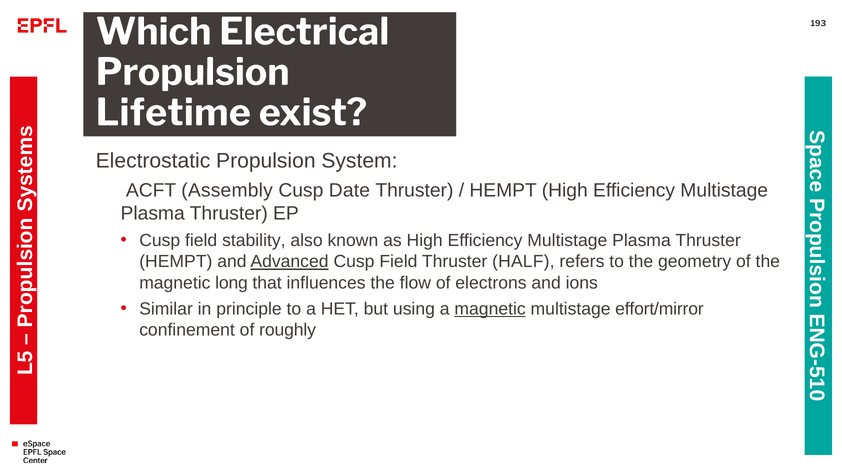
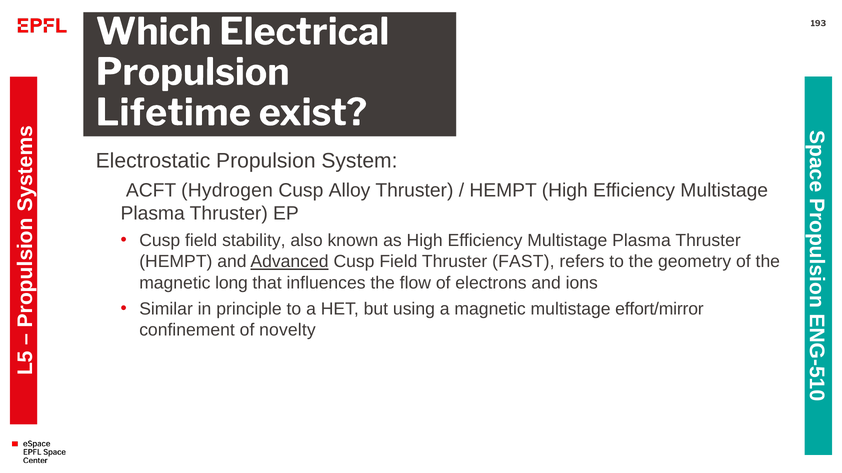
Assembly: Assembly -> Hydrogen
Date: Date -> Alloy
HALF: HALF -> FAST
magnetic at (490, 309) underline: present -> none
roughly: roughly -> novelty
